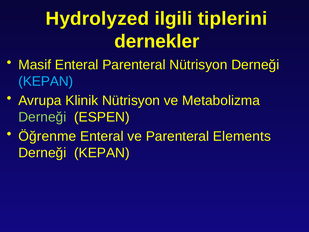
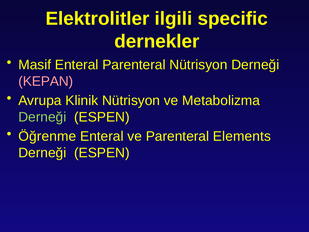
Hydrolyzed: Hydrolyzed -> Elektrolitler
tiplerini: tiplerini -> specific
KEPAN at (46, 81) colour: light blue -> pink
KEPAN at (102, 153): KEPAN -> ESPEN
